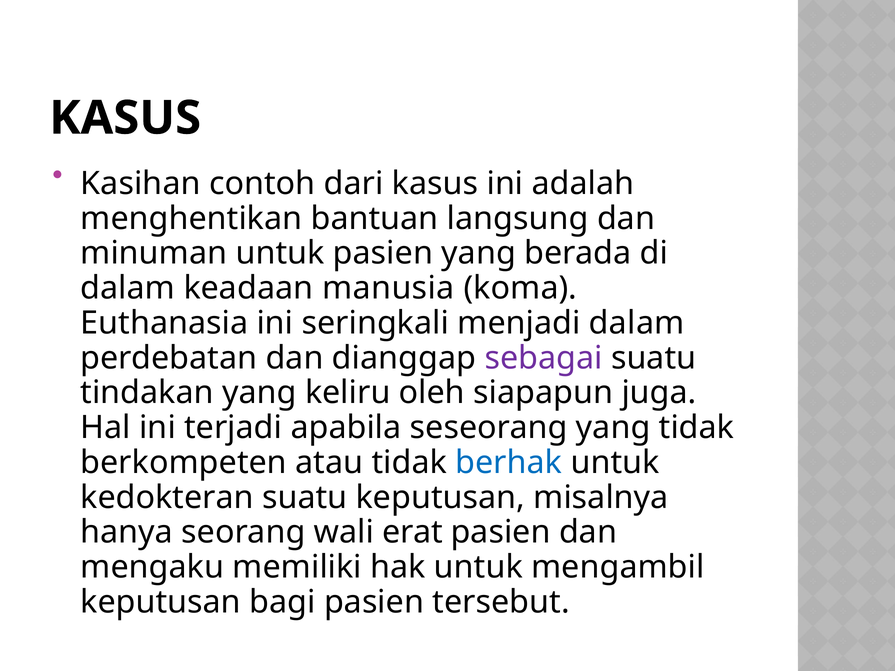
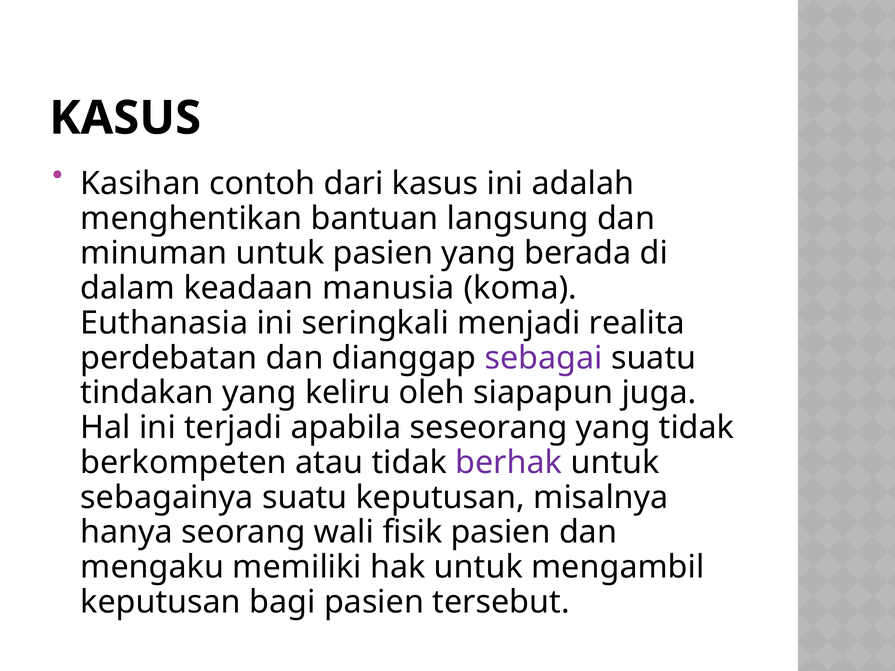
menjadi dalam: dalam -> realita
berhak colour: blue -> purple
kedokteran: kedokteran -> sebagainya
erat: erat -> fisik
